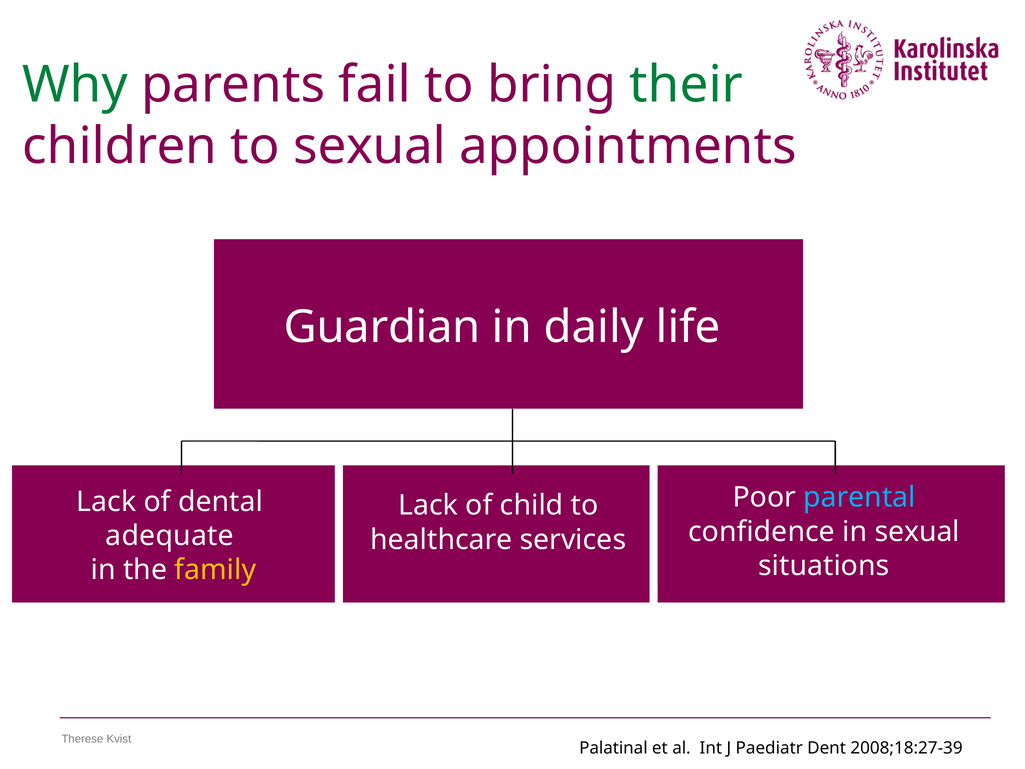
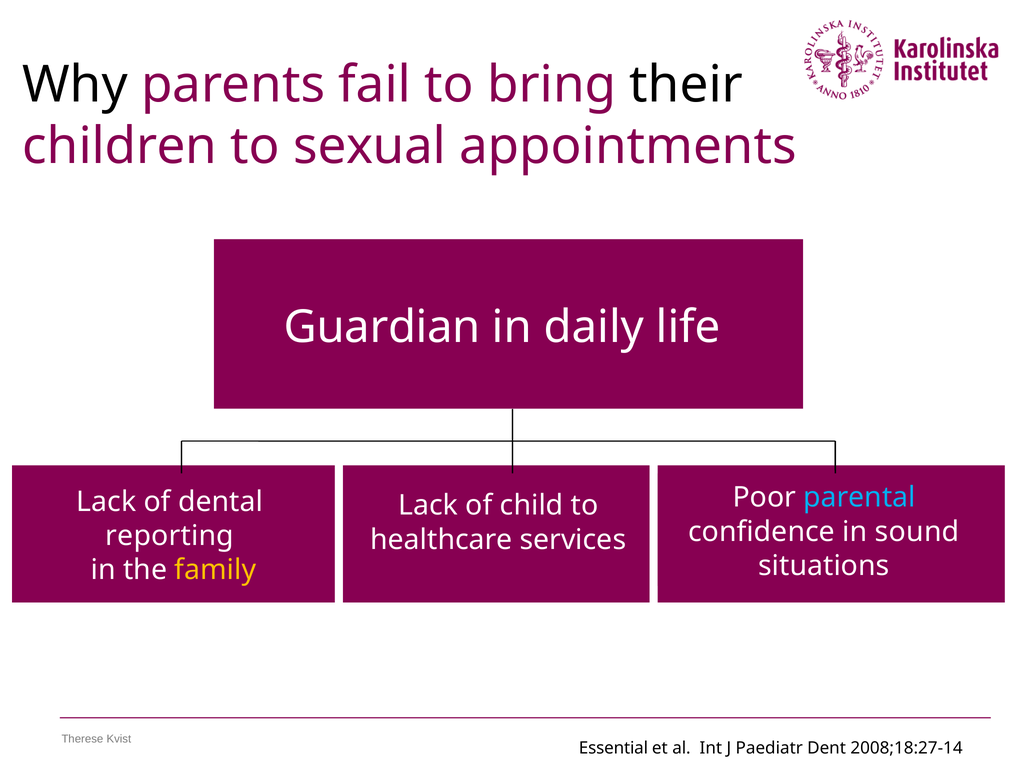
Why colour: green -> black
their colour: green -> black
in sexual: sexual -> sound
adequate: adequate -> reporting
Palatinal: Palatinal -> Essential
2008;18:27-39: 2008;18:27-39 -> 2008;18:27-14
